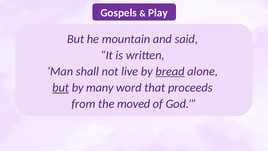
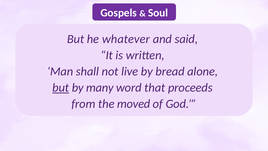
Play: Play -> Soul
mountain: mountain -> whatever
bread underline: present -> none
